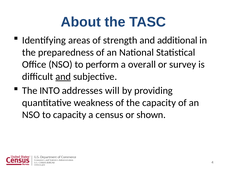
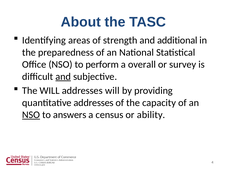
The INTO: INTO -> WILL
quantitative weakness: weakness -> addresses
NSO at (31, 115) underline: none -> present
to capacity: capacity -> answers
shown: shown -> ability
